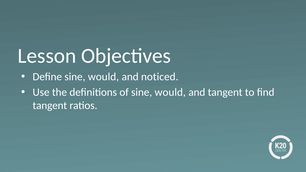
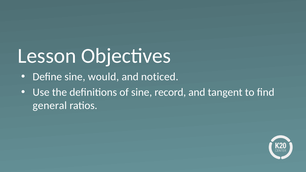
of sine would: would -> record
tangent at (50, 106): tangent -> general
